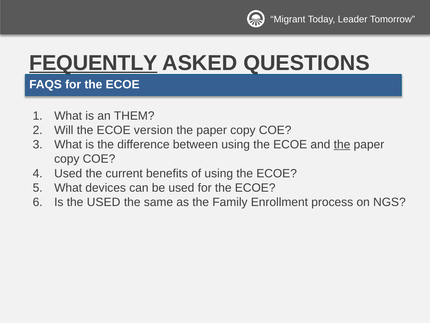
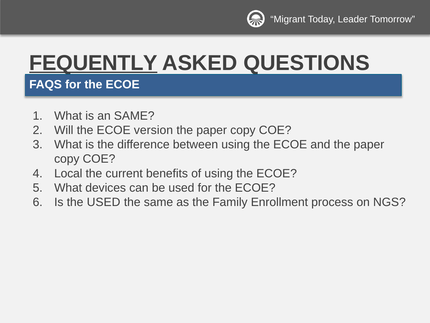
an THEM: THEM -> SAME
the at (342, 144) underline: present -> none
Used at (68, 173): Used -> Local
